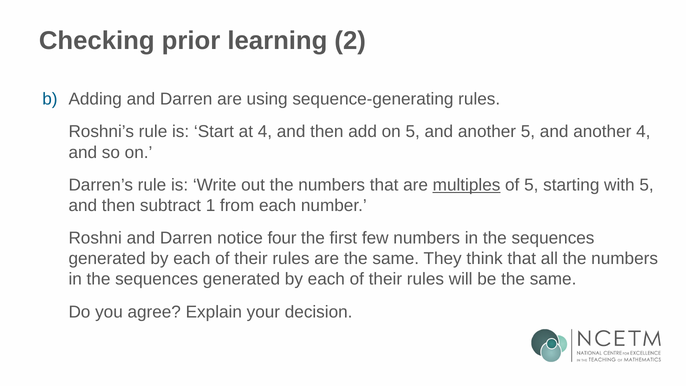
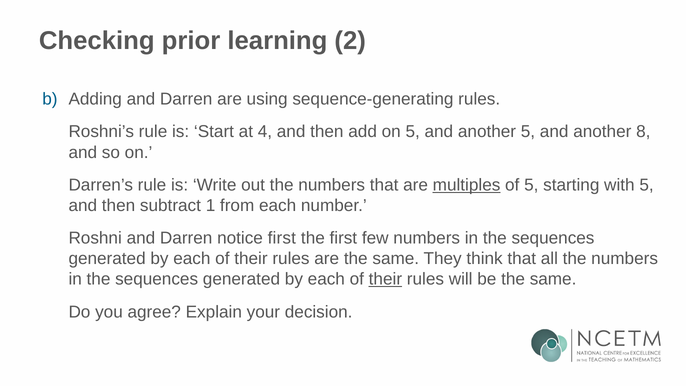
another 4: 4 -> 8
notice four: four -> first
their at (385, 279) underline: none -> present
